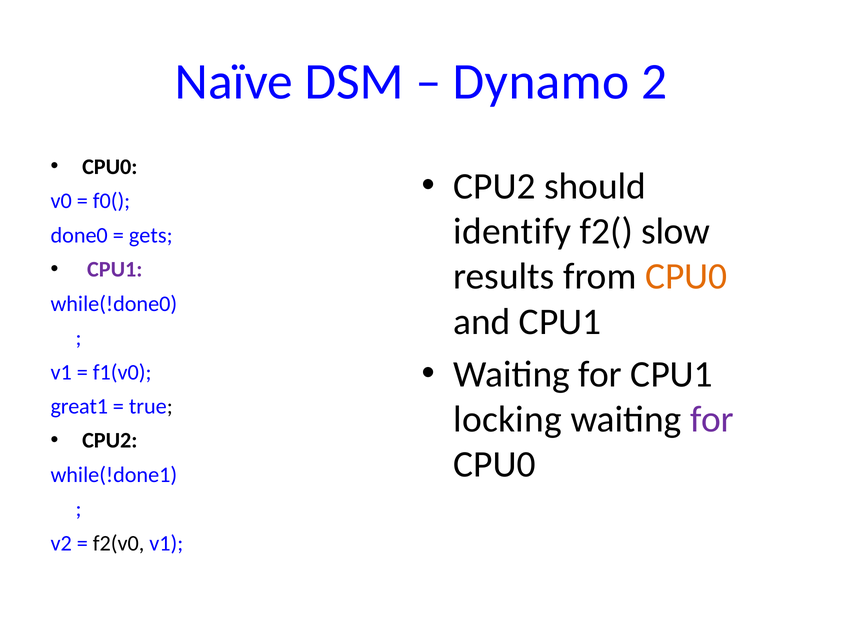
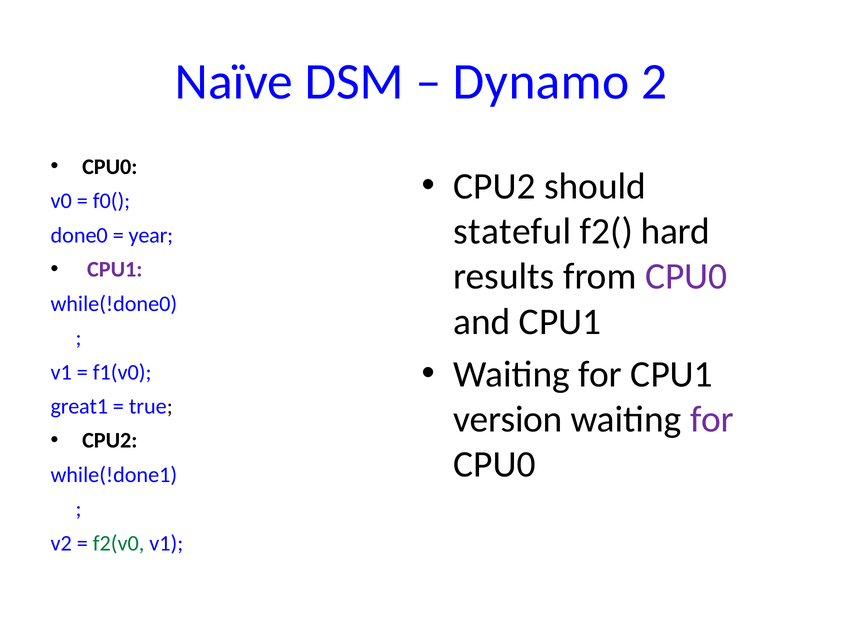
identify: identify -> stateful
slow: slow -> hard
gets: gets -> year
CPU0 at (686, 276) colour: orange -> purple
locking: locking -> version
f2(v0 colour: black -> green
